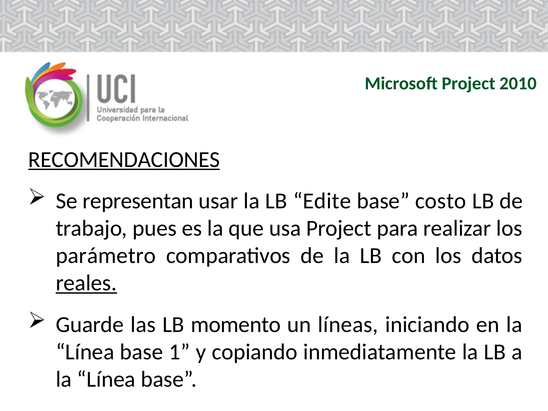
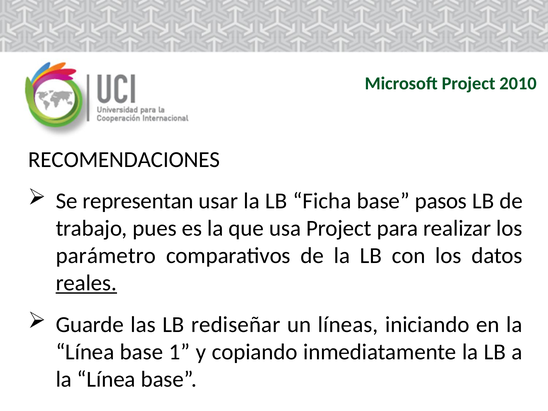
RECOMENDACIONES underline: present -> none
Edite: Edite -> Ficha
costo: costo -> pasos
momento: momento -> rediseñar
